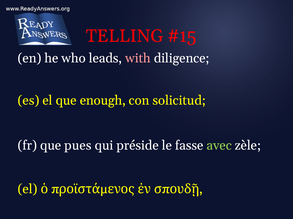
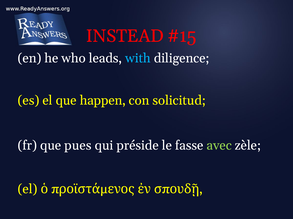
TELLING: TELLING -> INSTEAD
with colour: pink -> light blue
enough: enough -> happen
